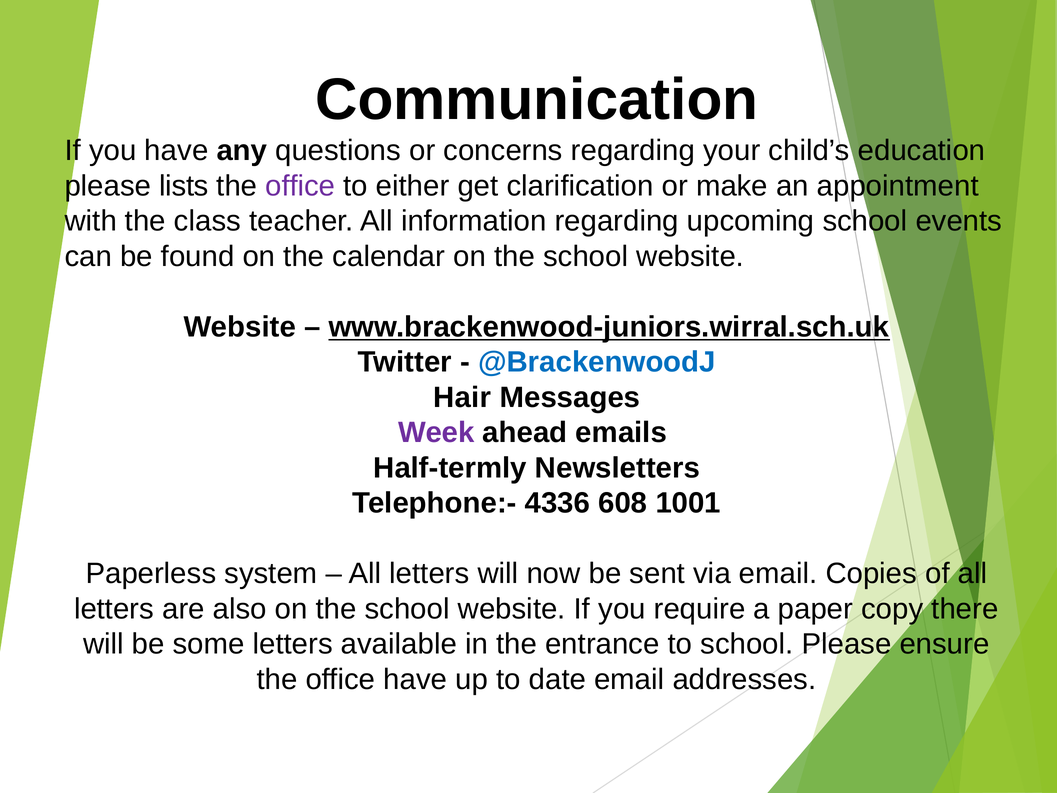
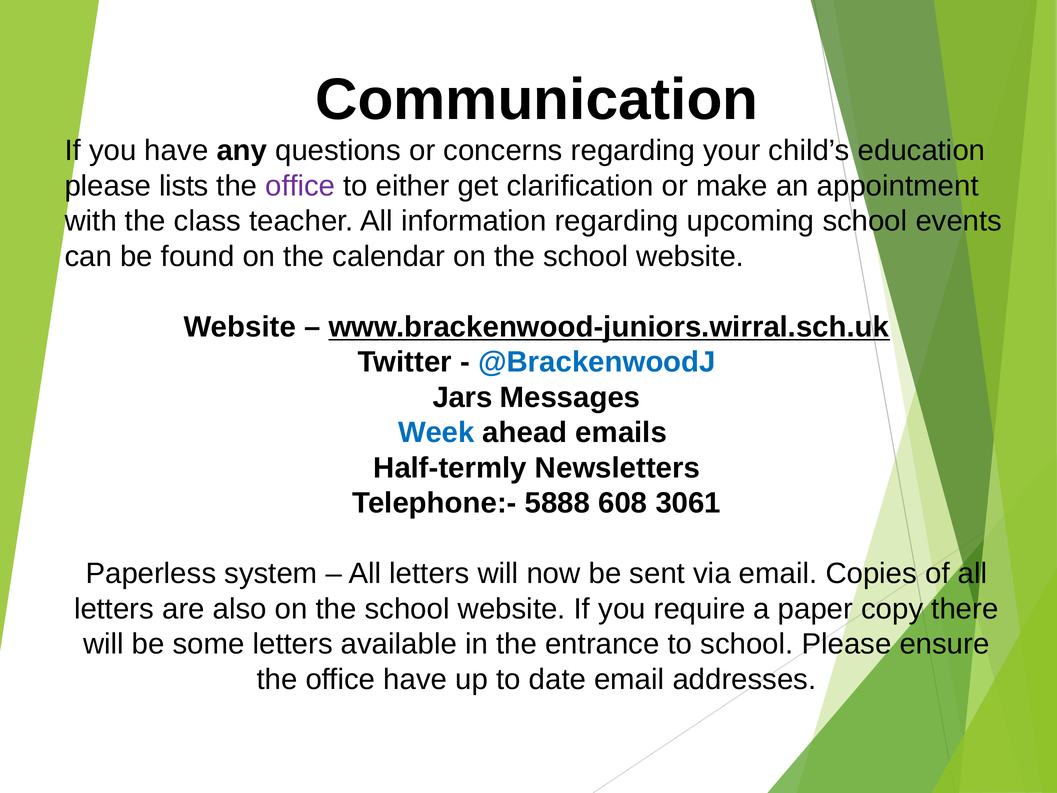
Hair: Hair -> Jars
Week colour: purple -> blue
4336: 4336 -> 5888
1001: 1001 -> 3061
